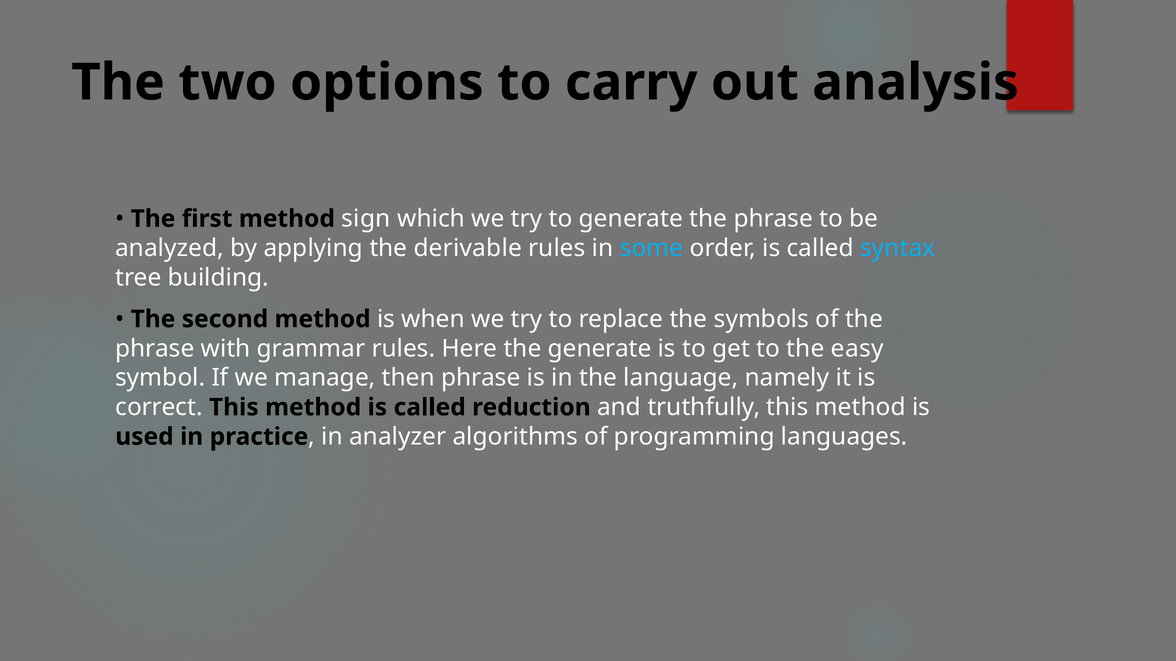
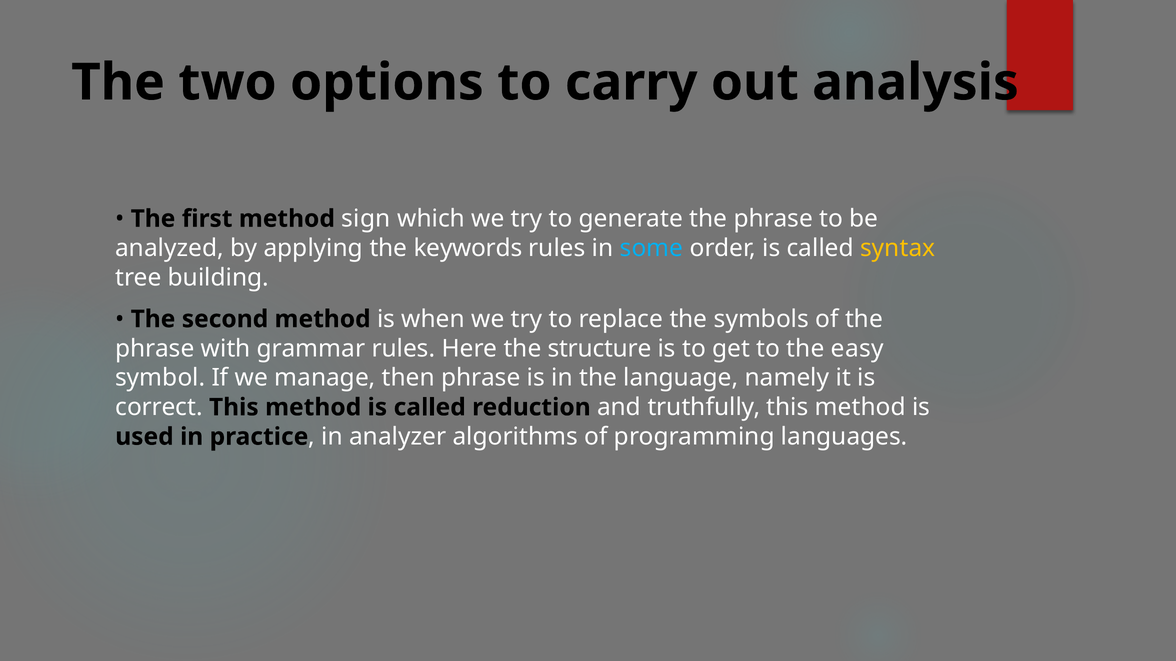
derivable: derivable -> keywords
syntax colour: light blue -> yellow
the generate: generate -> structure
